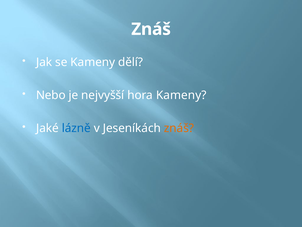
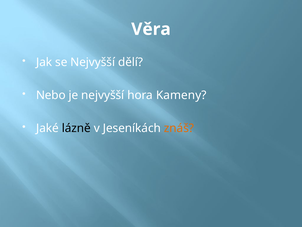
Znáš at (151, 29): Znáš -> Věra
se Kameny: Kameny -> Nejvyšší
lázně colour: blue -> black
